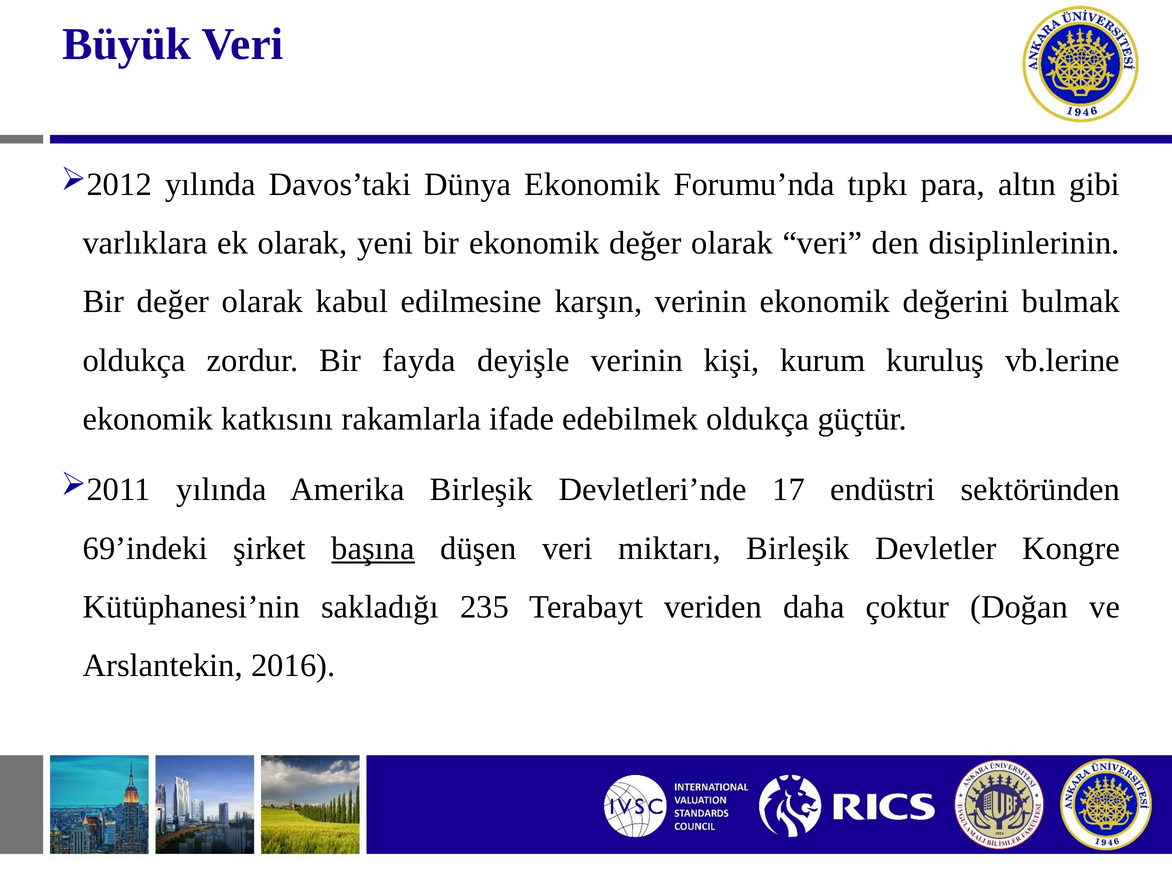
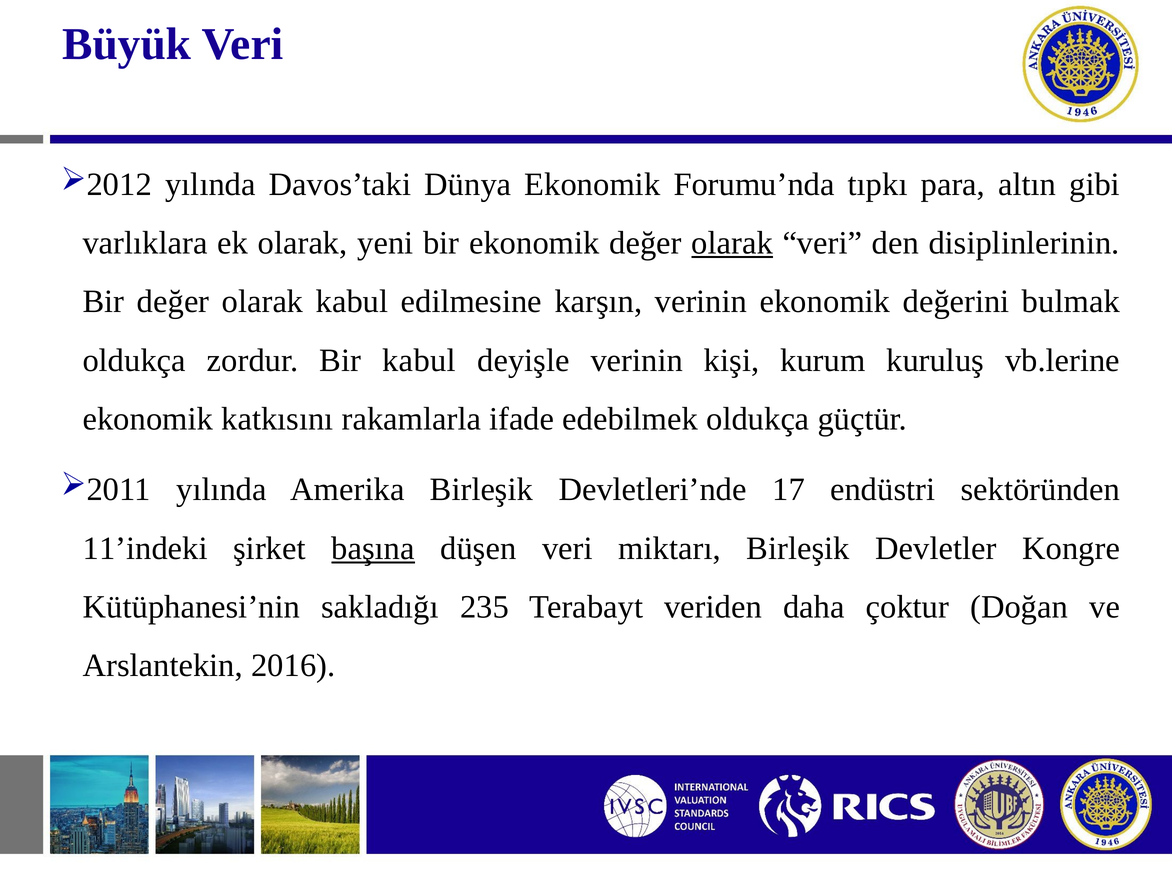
olarak at (732, 243) underline: none -> present
Bir fayda: fayda -> kabul
69’indeki: 69’indeki -> 11’indeki
